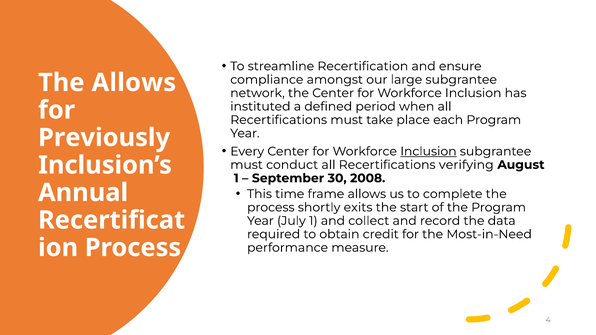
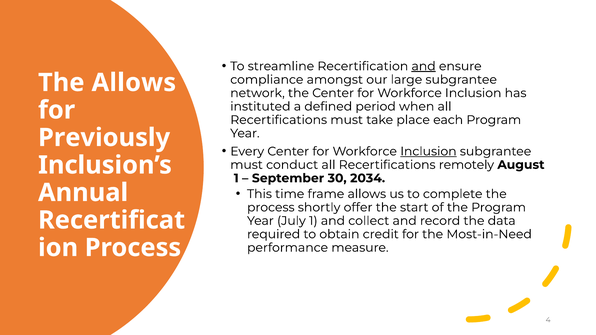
and at (424, 66) underline: none -> present
verifying: verifying -> remotely
2008: 2008 -> 2034
exits: exits -> offer
